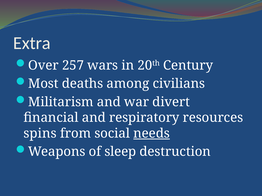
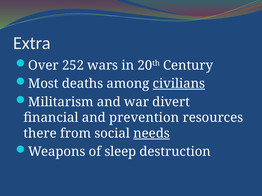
257: 257 -> 252
civilians underline: none -> present
respiratory: respiratory -> prevention
spins: spins -> there
